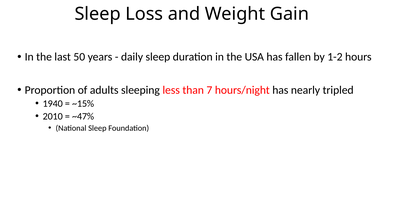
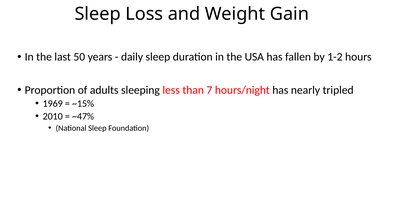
1940: 1940 -> 1969
